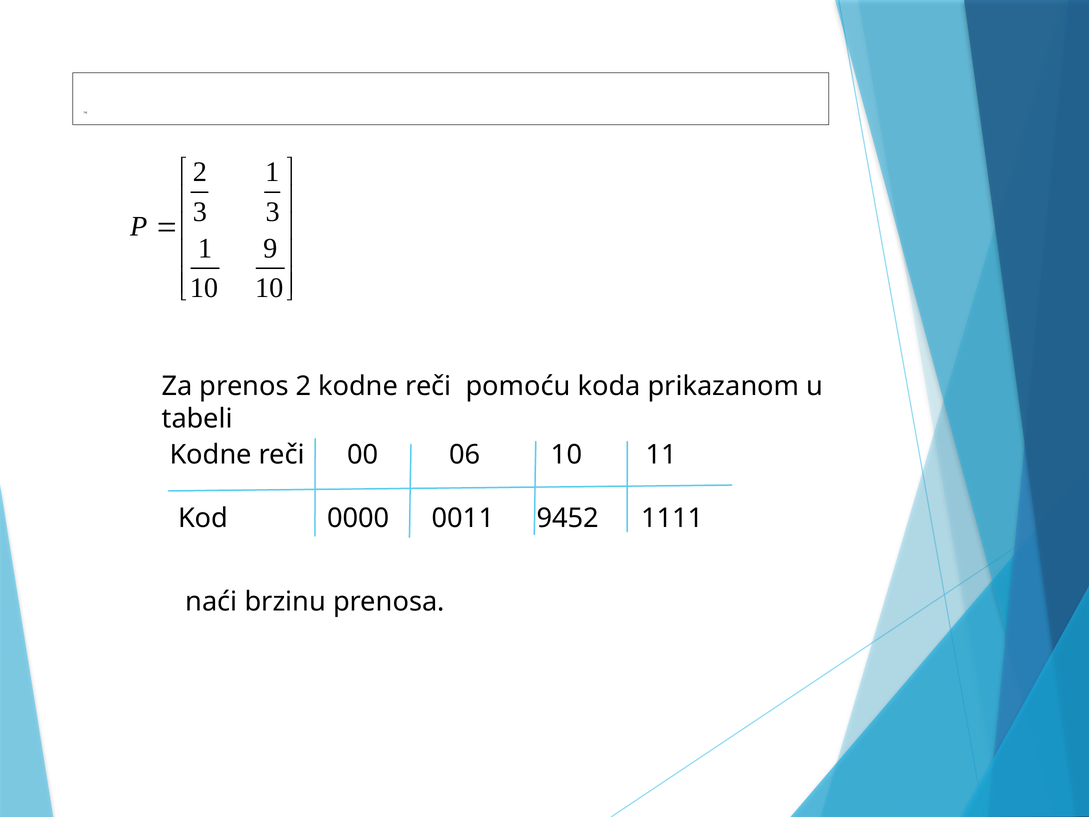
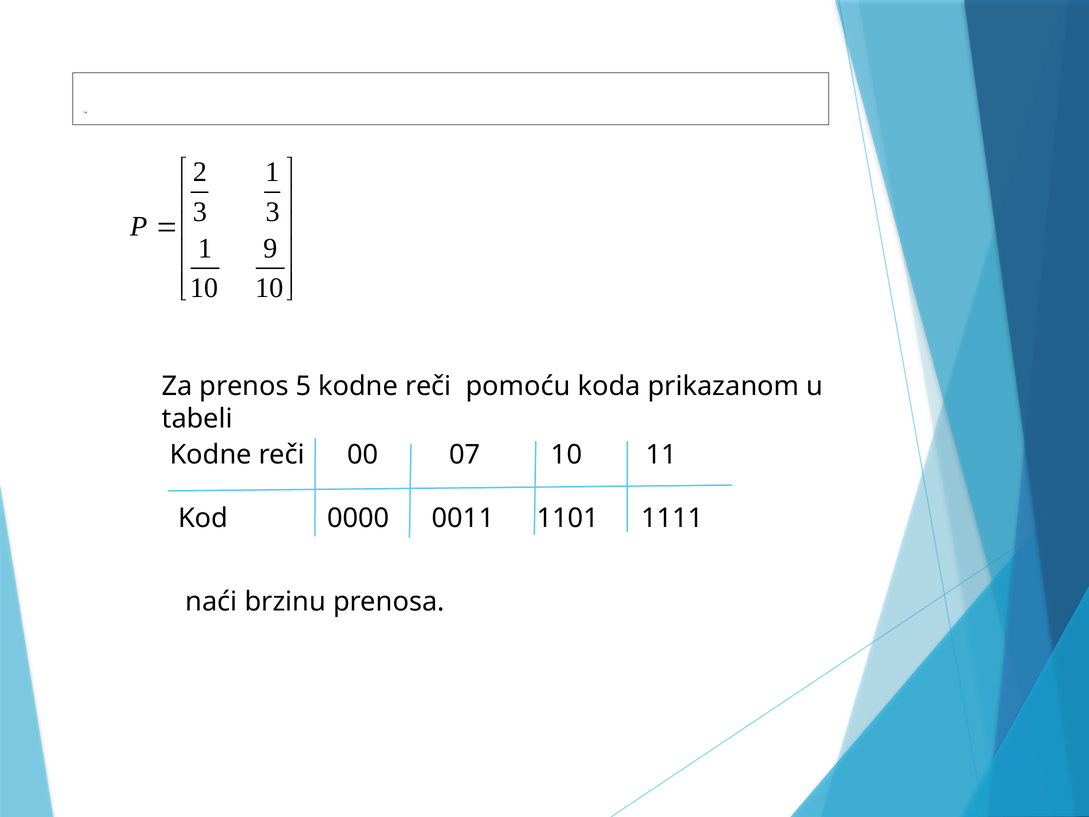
prenos 2: 2 -> 5
06: 06 -> 07
9452: 9452 -> 1101
